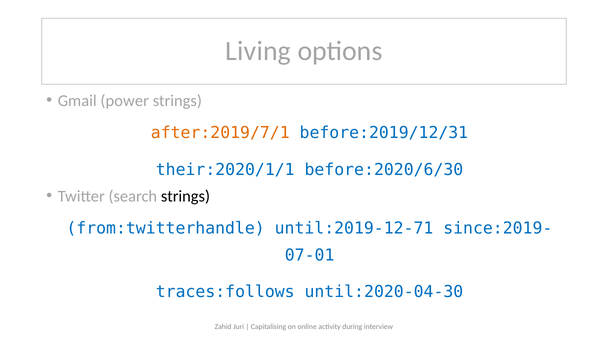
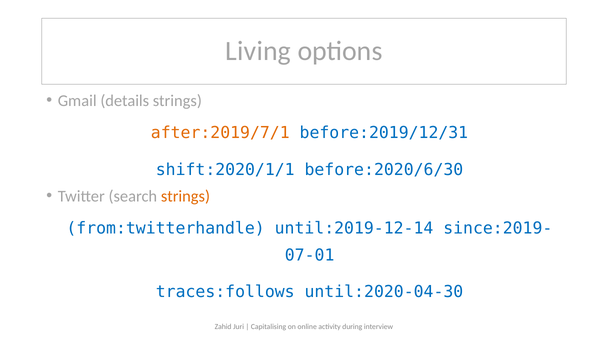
power: power -> details
their:2020/1/1: their:2020/1/1 -> shift:2020/1/1
strings at (185, 196) colour: black -> orange
until:2019-12-71: until:2019-12-71 -> until:2019-12-14
